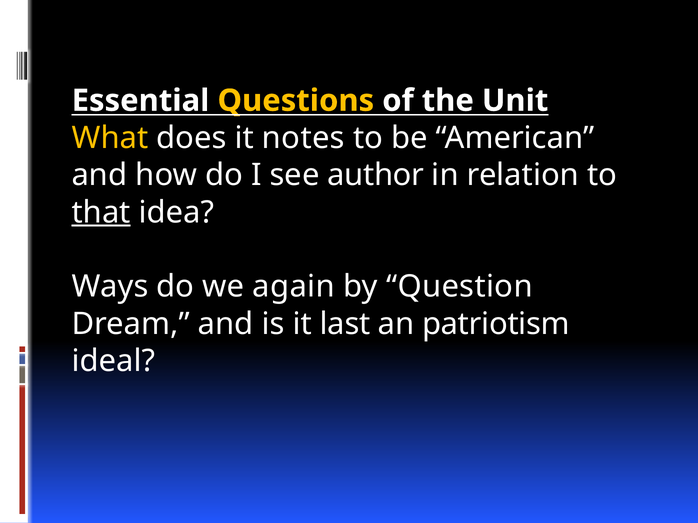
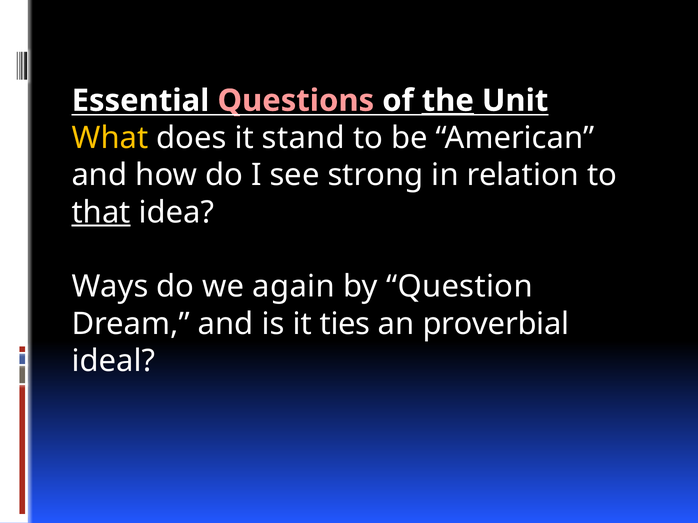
Questions colour: yellow -> pink
the underline: none -> present
notes: notes -> stand
author: author -> strong
last: last -> ties
patriotism: patriotism -> proverbial
